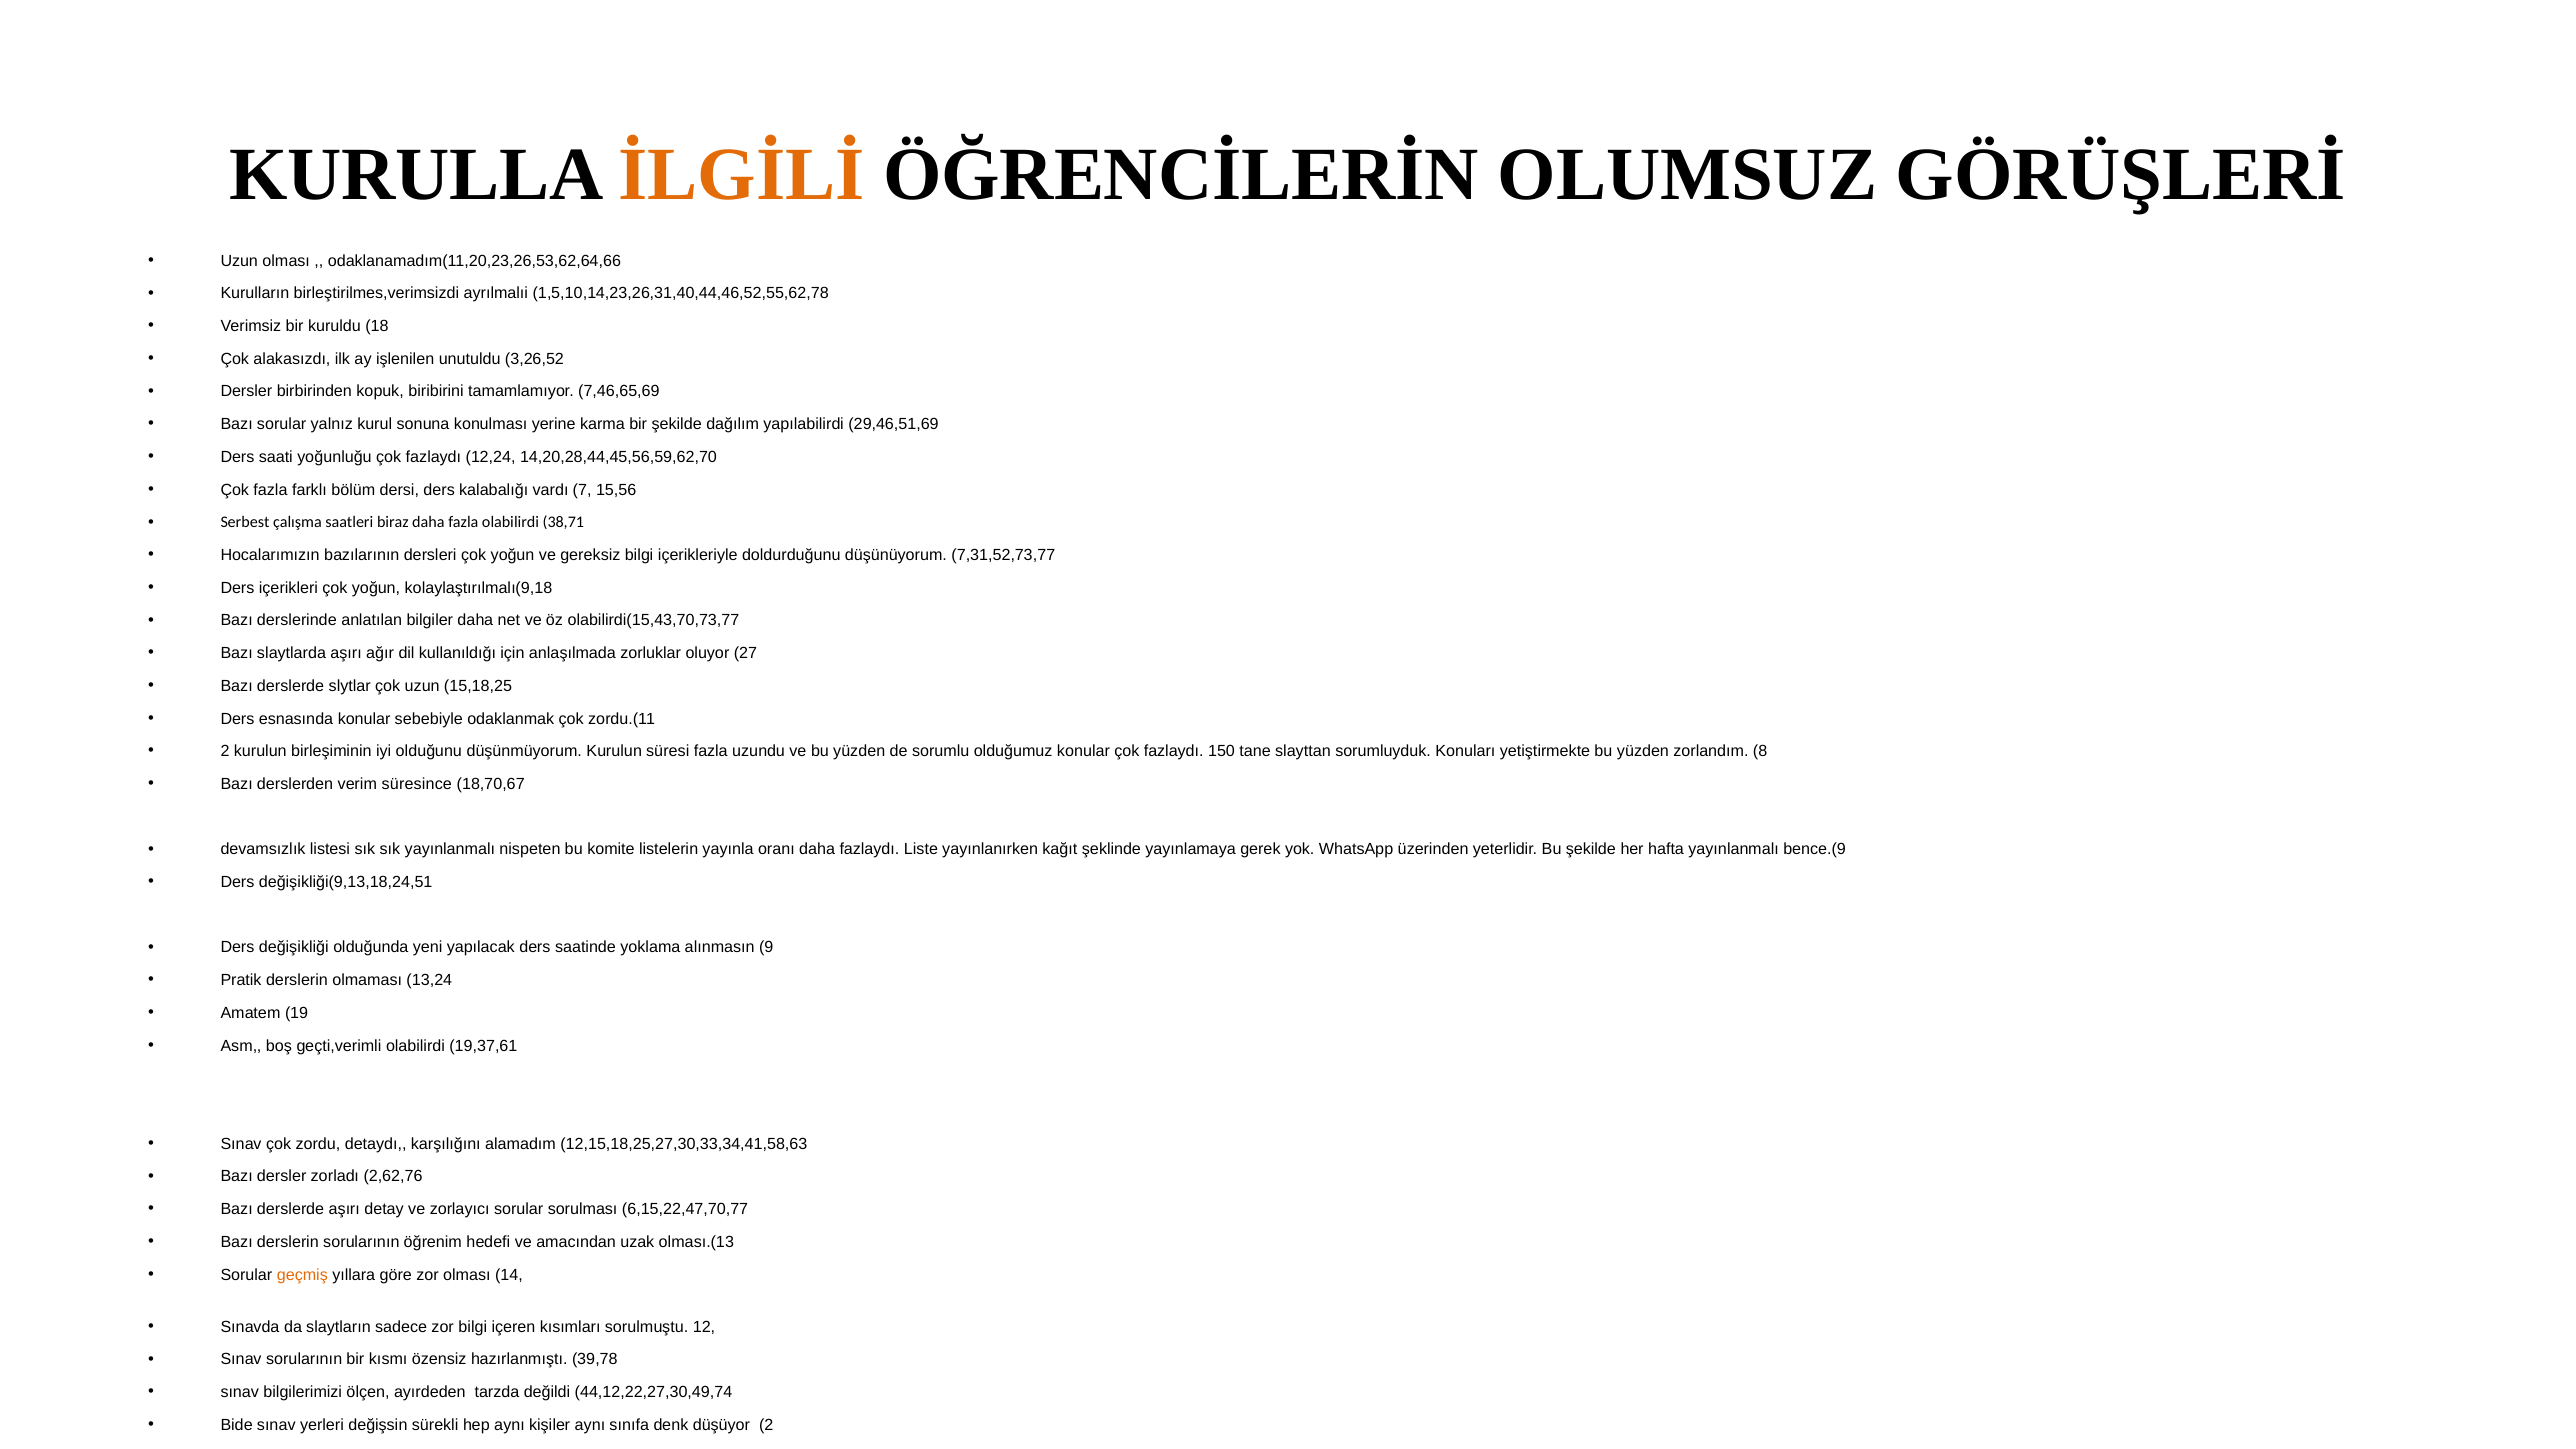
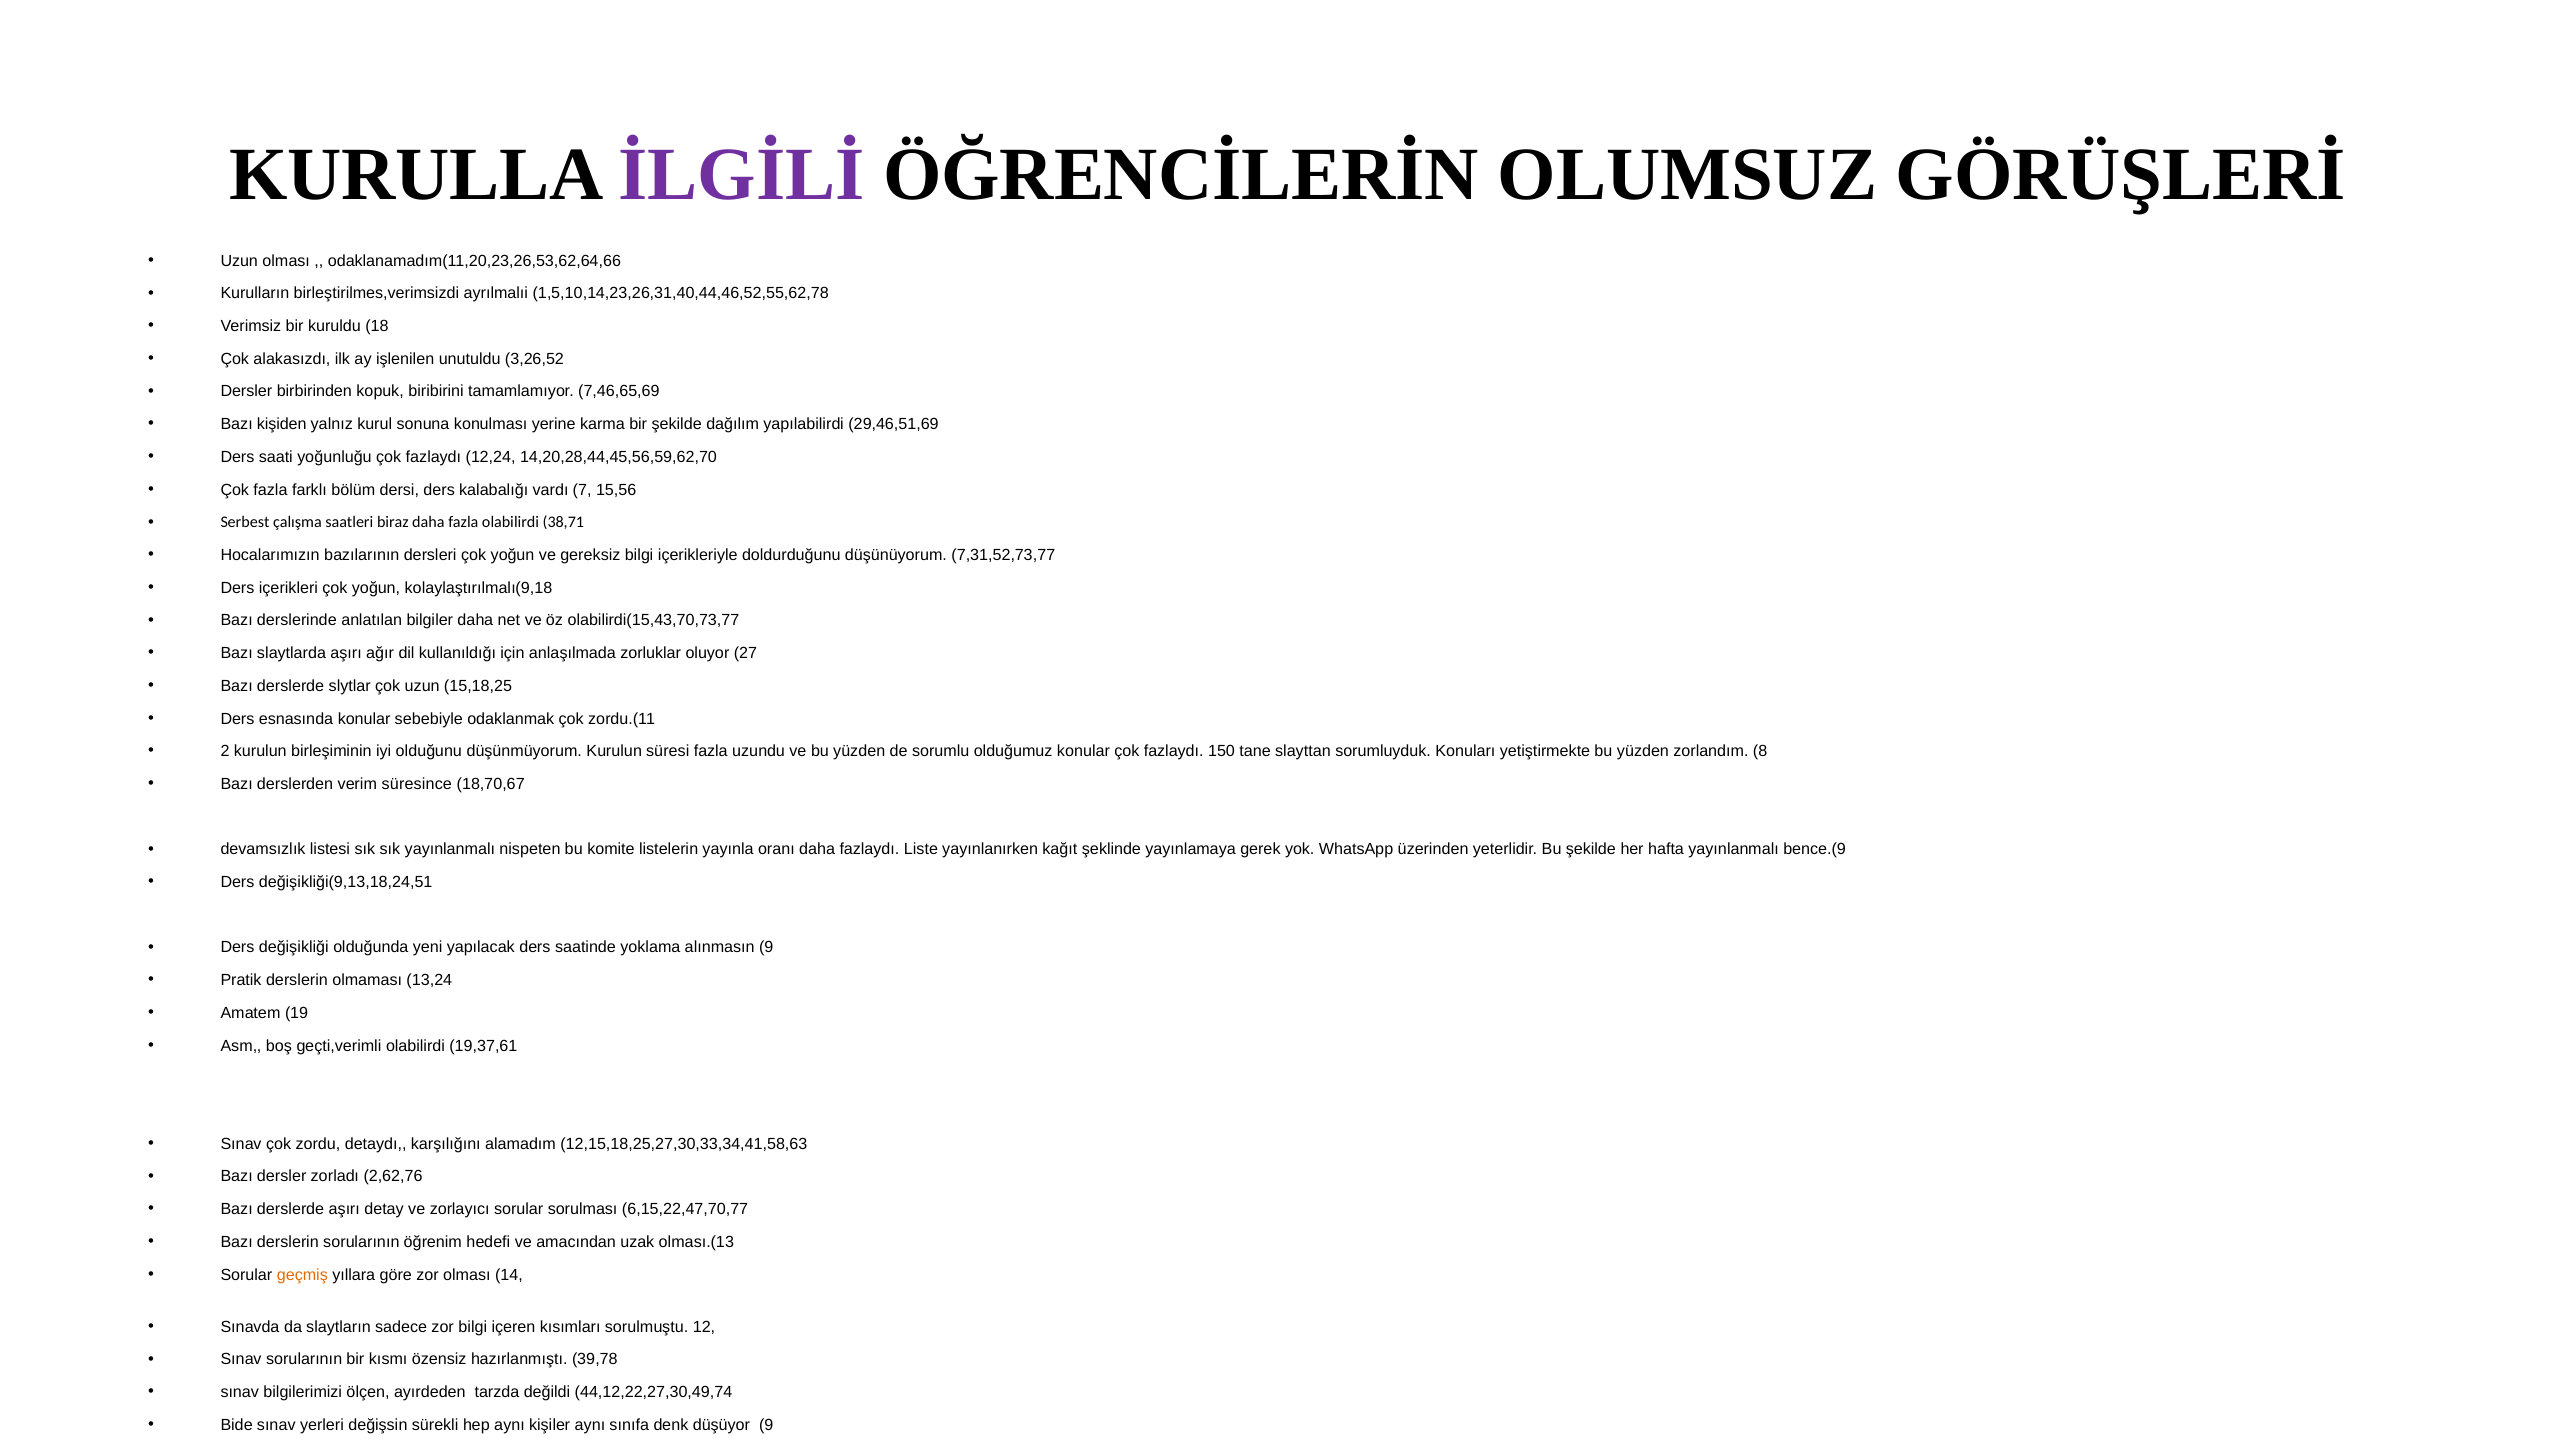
İLGİLİ colour: orange -> purple
Bazı sorular: sorular -> kişiden
düşüyor 2: 2 -> 9
